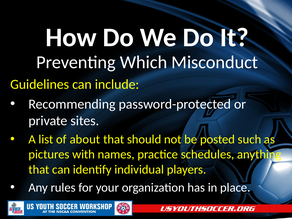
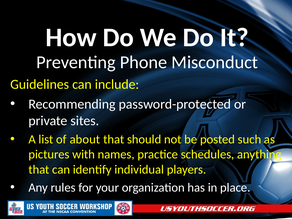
Which: Which -> Phone
